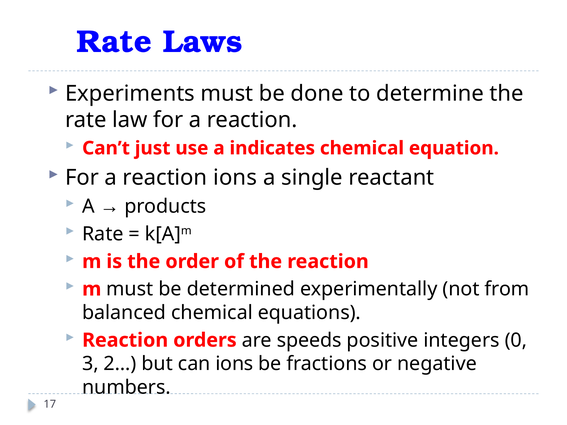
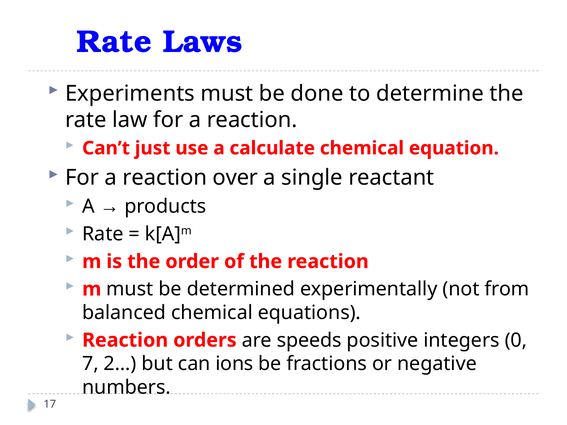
indicates: indicates -> calculate
reaction ions: ions -> over
3: 3 -> 7
